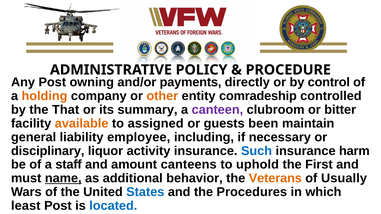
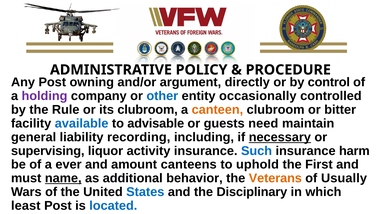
payments: payments -> argument
holding colour: orange -> purple
other colour: orange -> blue
comradeship: comradeship -> occasionally
That: That -> Rule
its summary: summary -> clubroom
canteen colour: purple -> orange
available colour: orange -> blue
assigned: assigned -> advisable
been: been -> need
employee: employee -> recording
necessary underline: none -> present
disciplinary: disciplinary -> supervising
staff: staff -> ever
Procedures: Procedures -> Disciplinary
